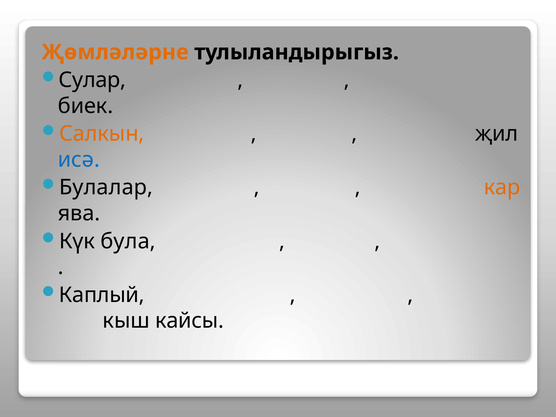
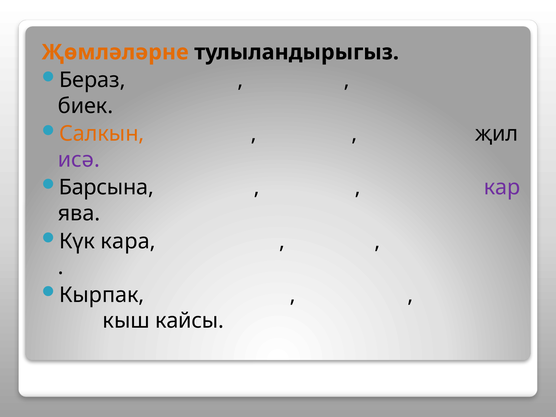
Сулар: Сулар -> Бераз
исә colour: blue -> purple
Булалар: Булалар -> Барсына
кар colour: orange -> purple
була: була -> кара
Каплый: Каплый -> Кырпак
